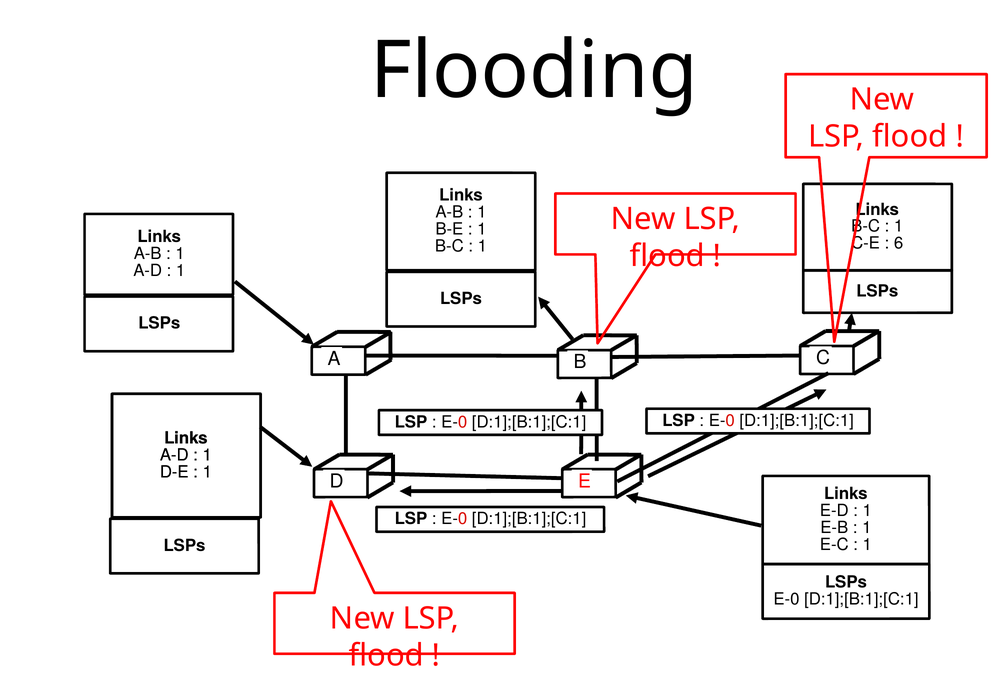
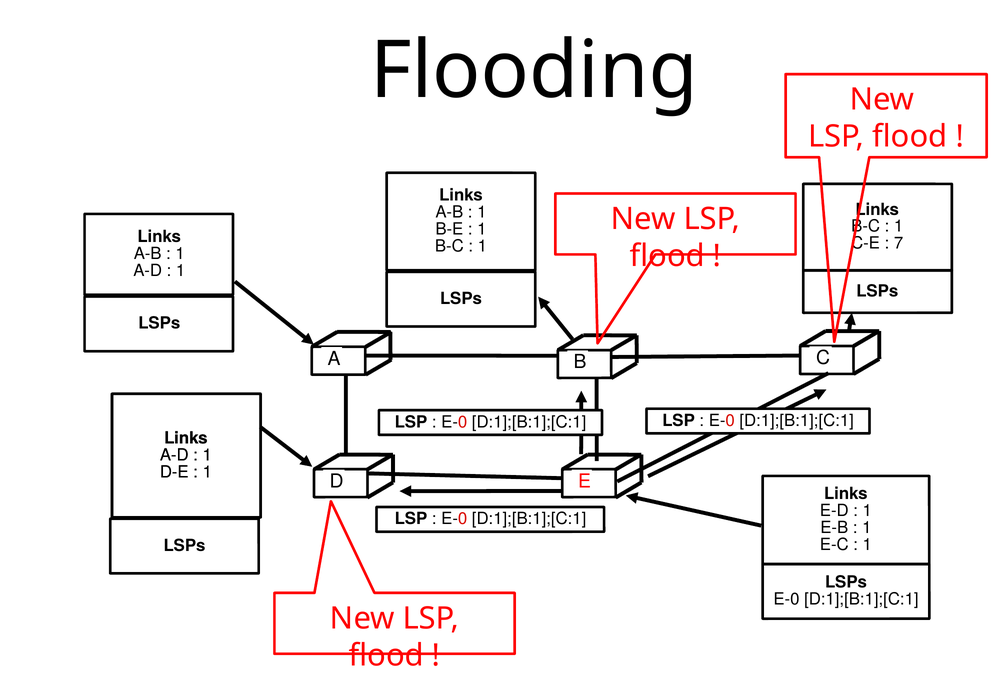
6: 6 -> 7
